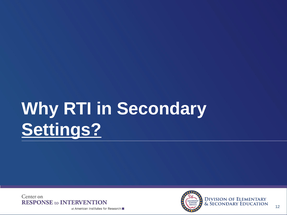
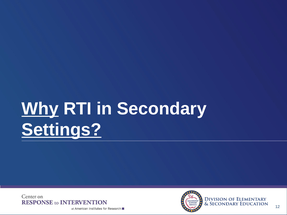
Why underline: none -> present
